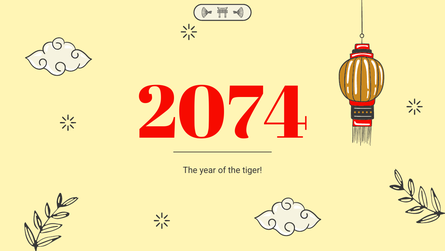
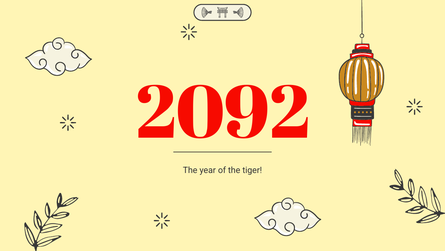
2074: 2074 -> 2092
